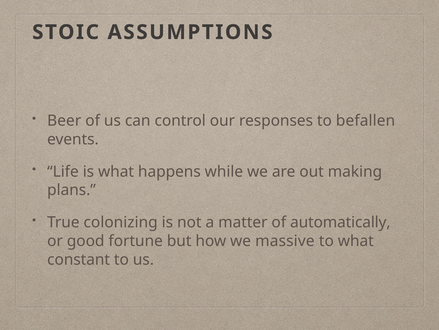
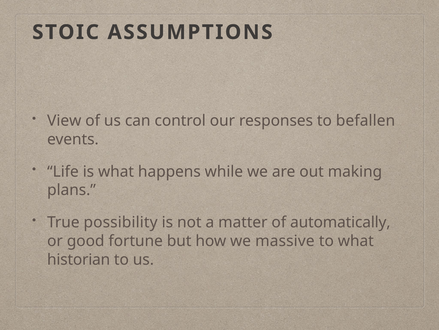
Beer: Beer -> View
colonizing: colonizing -> possibility
constant: constant -> historian
